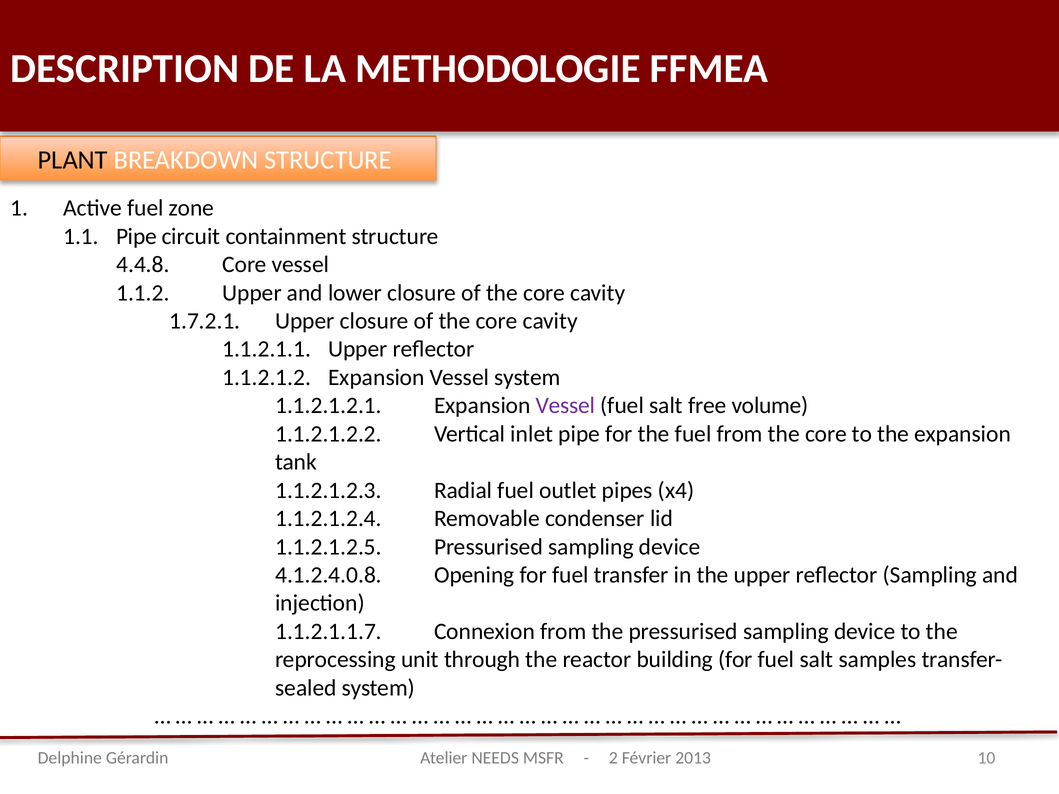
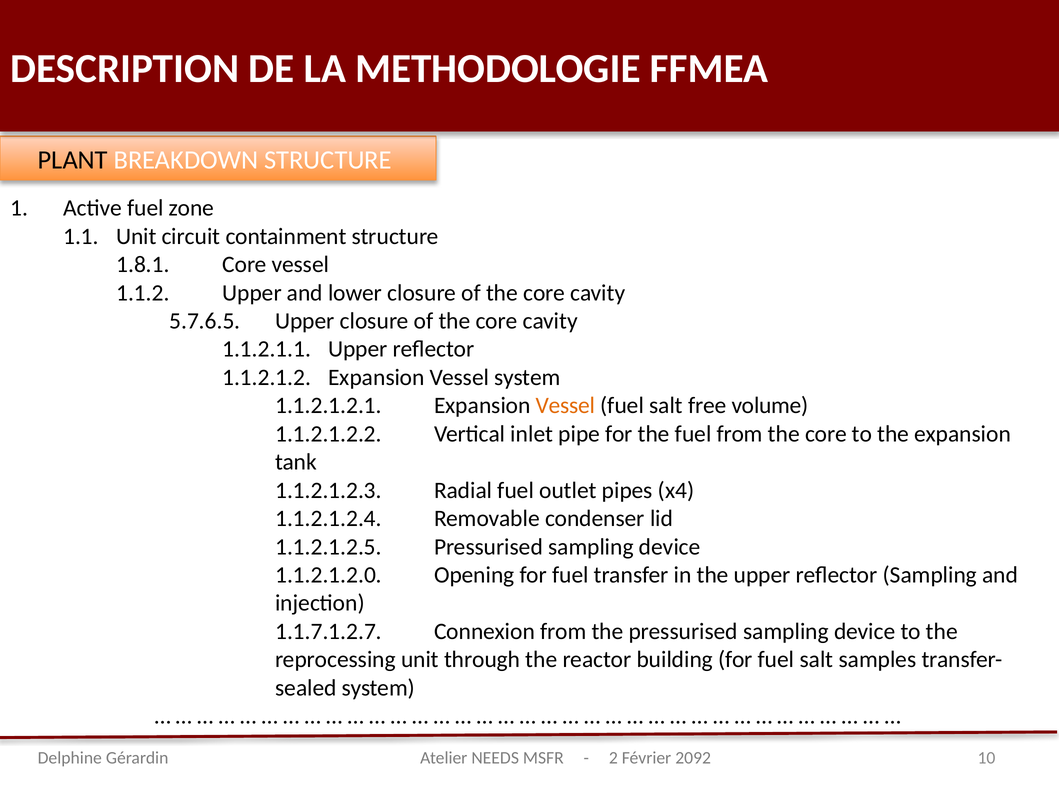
1.1 Pipe: Pipe -> Unit
4.4.8: 4.4.8 -> 1.8.1
1.7.2.1: 1.7.2.1 -> 5.7.6.5
Vessel at (566, 406) colour: purple -> orange
4.1.2.4.0.8: 4.1.2.4.0.8 -> 1.1.2.1.2.0
1.1.2.1.1.7: 1.1.2.1.1.7 -> 1.1.7.1.2.7
2013: 2013 -> 2092
